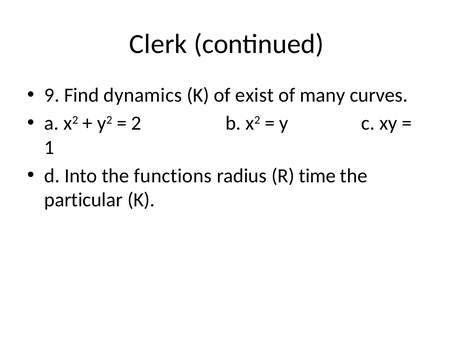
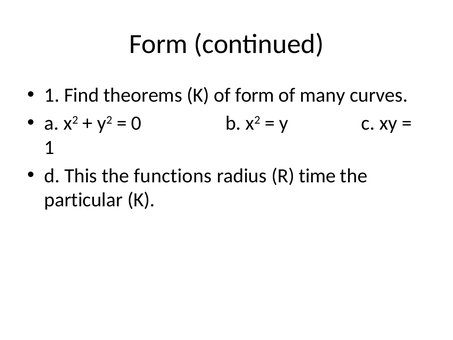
Clerk at (158, 44): Clerk -> Form
9 at (52, 95): 9 -> 1
dynamics: dynamics -> theorems
of exist: exist -> form
2: 2 -> 0
Into: Into -> This
